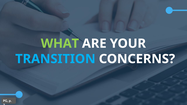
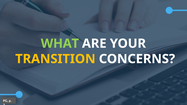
TRANSITION colour: light blue -> yellow
